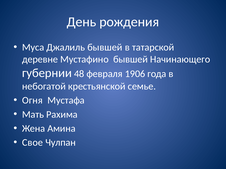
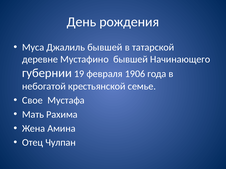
48: 48 -> 19
Огня: Огня -> Свое
Свое: Свое -> Отец
